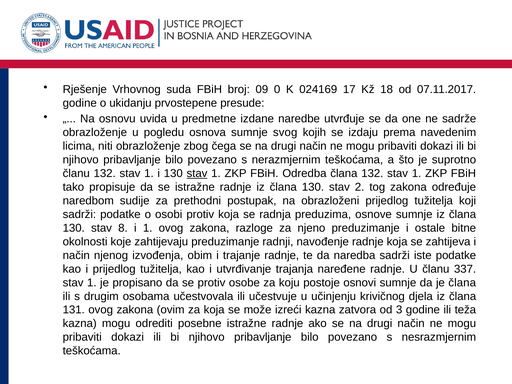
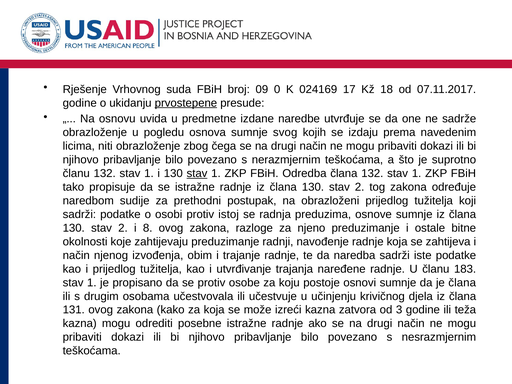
prvostepene underline: none -> present
protiv koja: koja -> istoj
8 at (123, 228): 8 -> 2
i 1: 1 -> 8
337: 337 -> 183
ovim: ovim -> kako
